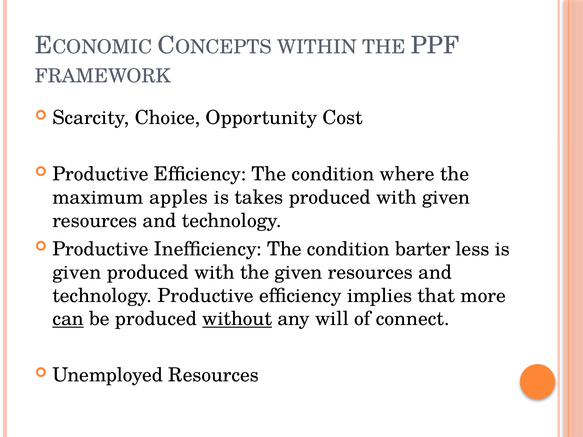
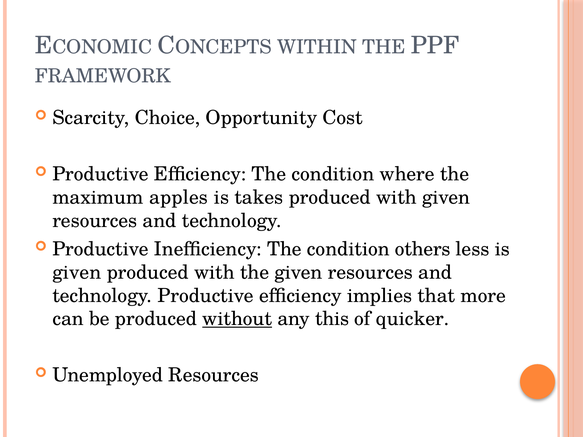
barter: barter -> others
can underline: present -> none
will: will -> this
connect: connect -> quicker
